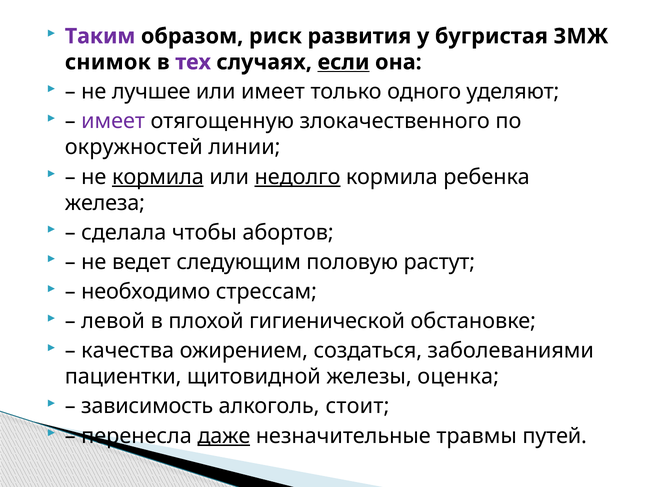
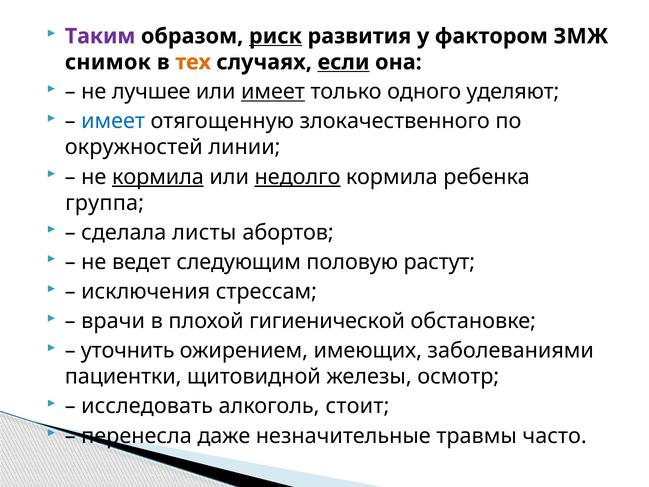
риск underline: none -> present
бугристая: бугристая -> фактором
тех colour: purple -> orange
имеет at (273, 92) underline: none -> present
имеет at (113, 121) colour: purple -> blue
железа: железа -> группа
чтобы: чтобы -> листы
необходимо: необходимо -> исключения
левой: левой -> врачи
качества: качества -> уточнить
создаться: создаться -> имеющих
оценка: оценка -> осмотр
зависимость: зависимость -> исследовать
даже underline: present -> none
путей: путей -> часто
